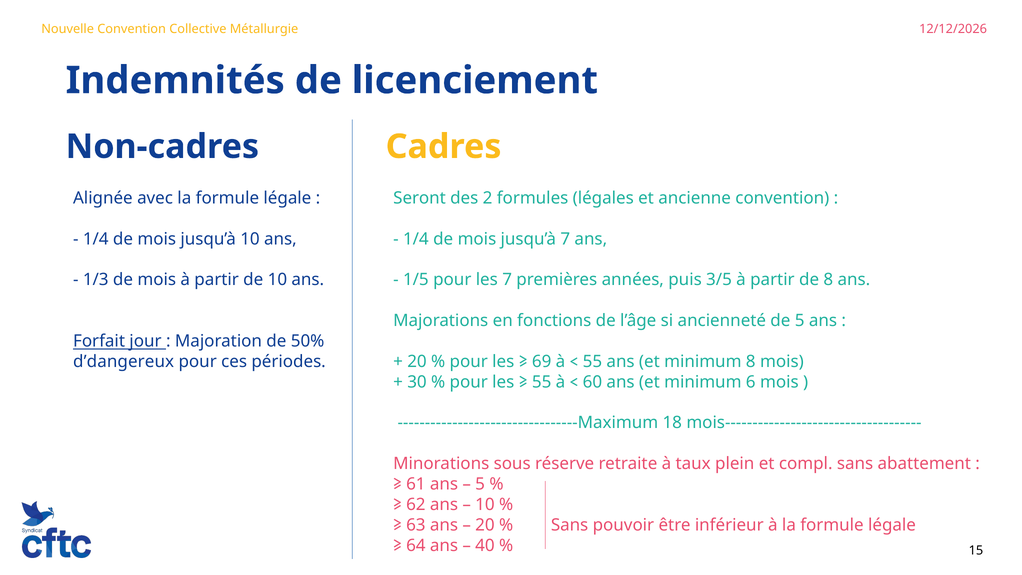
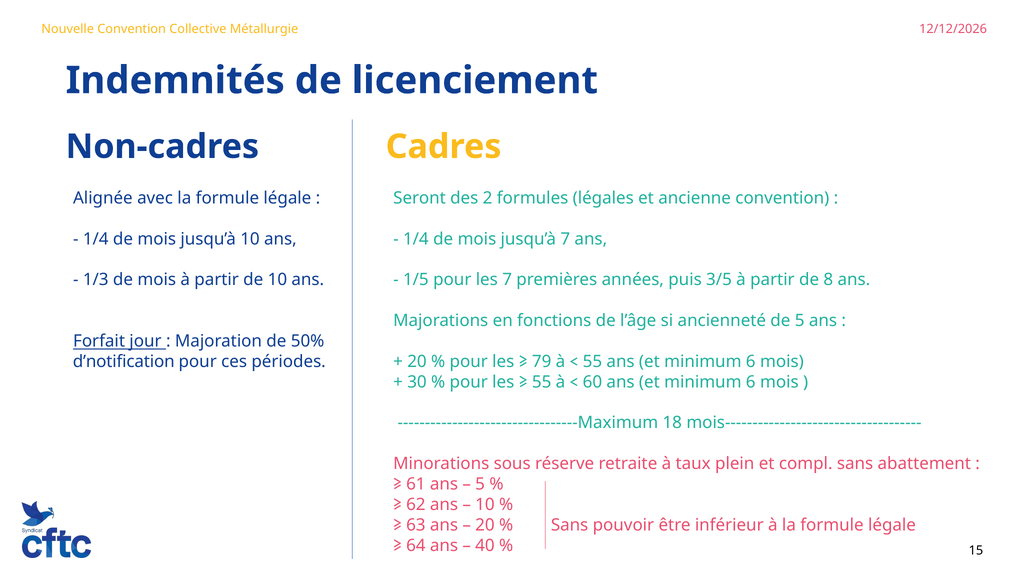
d’dangereux: d’dangereux -> d’notification
69: 69 -> 79
8 at (751, 361): 8 -> 6
